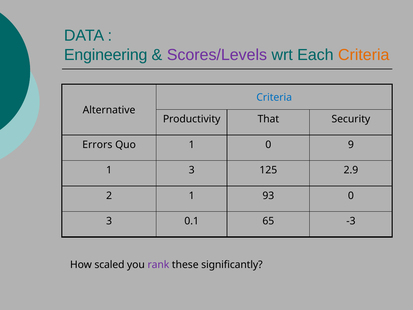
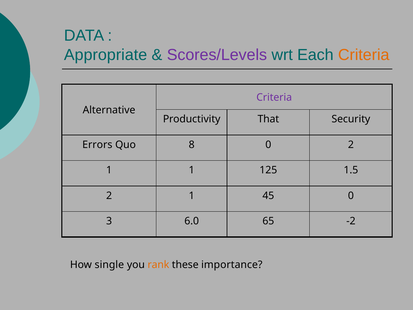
Engineering: Engineering -> Appropriate
Criteria at (274, 97) colour: blue -> purple
Quo 1: 1 -> 8
0 9: 9 -> 2
1 3: 3 -> 1
2.9: 2.9 -> 1.5
93: 93 -> 45
0.1: 0.1 -> 6.0
-3: -3 -> -2
scaled: scaled -> single
rank colour: purple -> orange
significantly: significantly -> importance
